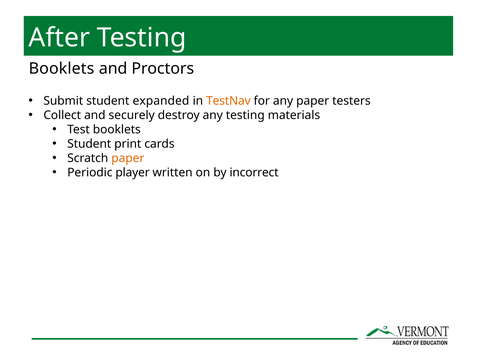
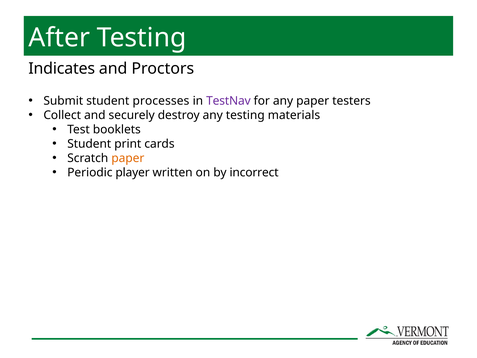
Booklets at (62, 69): Booklets -> Indicates
expanded: expanded -> processes
TestNav colour: orange -> purple
